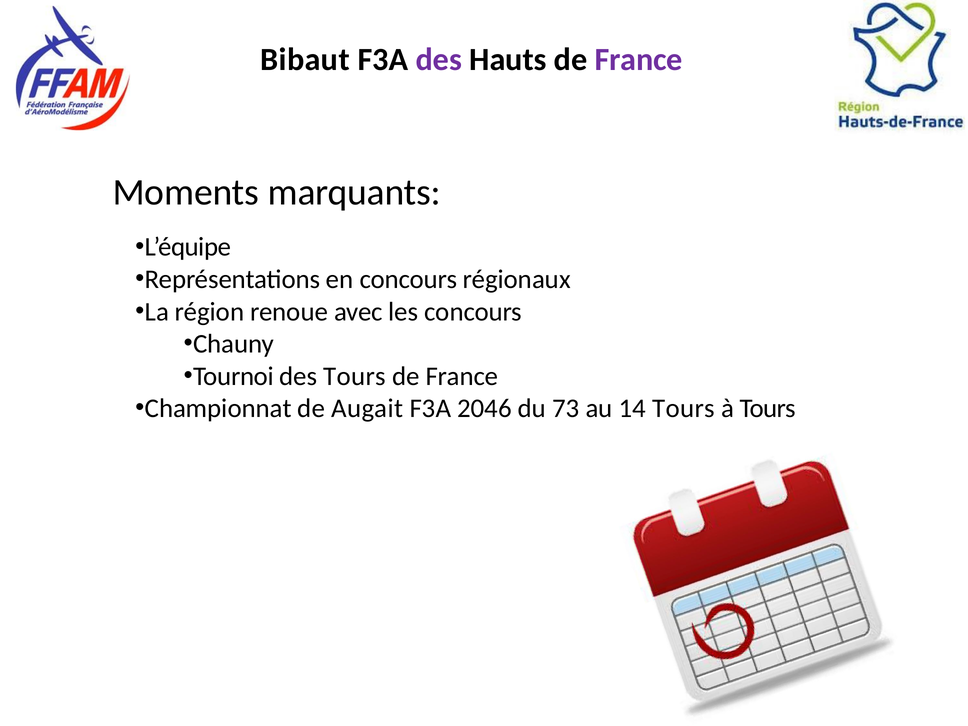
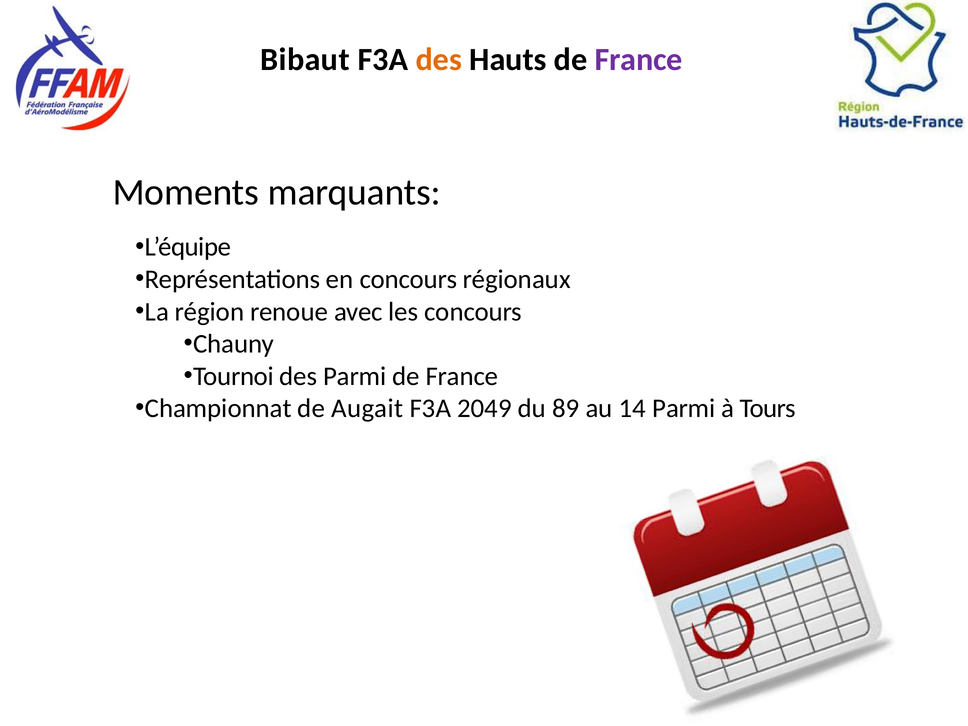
des at (439, 60) colour: purple -> orange
des Tours: Tours -> Parmi
2046: 2046 -> 2049
73: 73 -> 89
14 Tours: Tours -> Parmi
